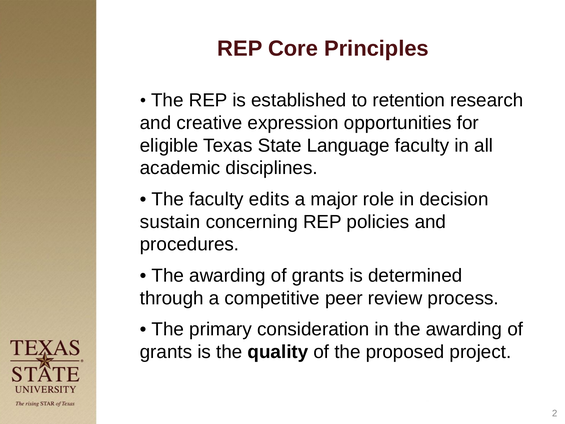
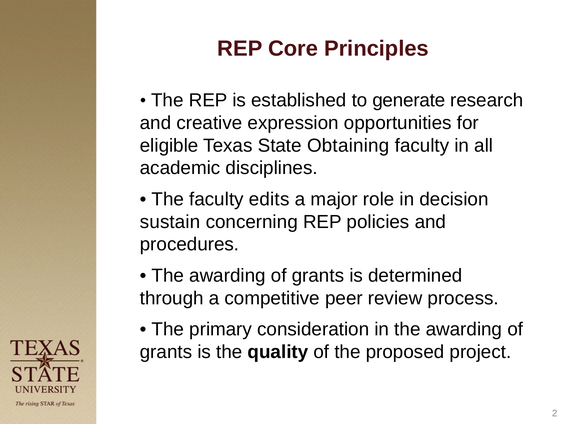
retention: retention -> generate
Language: Language -> Obtaining
